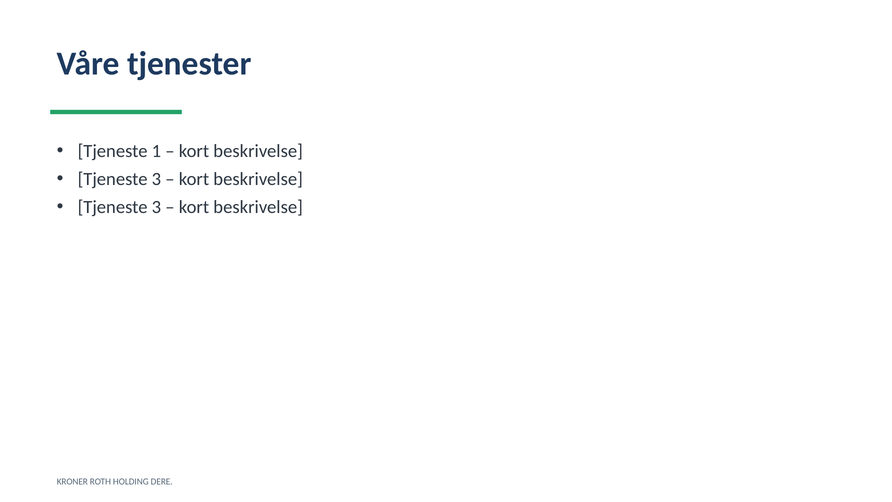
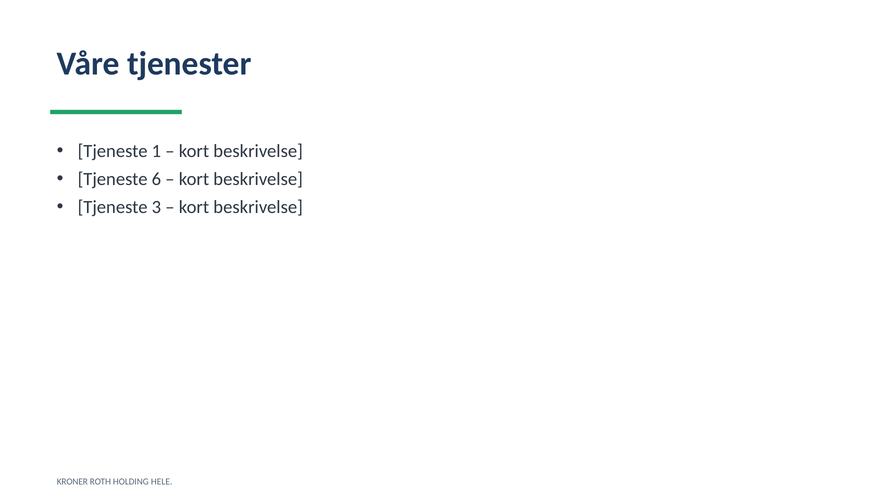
3 at (156, 179): 3 -> 6
DERE: DERE -> HELE
